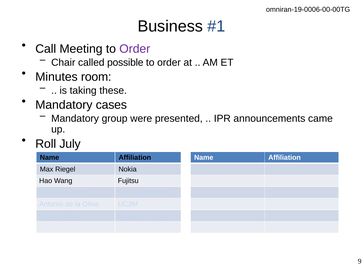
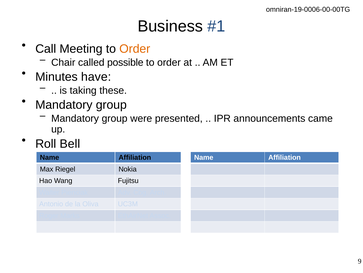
Order at (135, 49) colour: purple -> orange
room: room -> have
cases at (111, 105): cases -> group
July: July -> Bell
